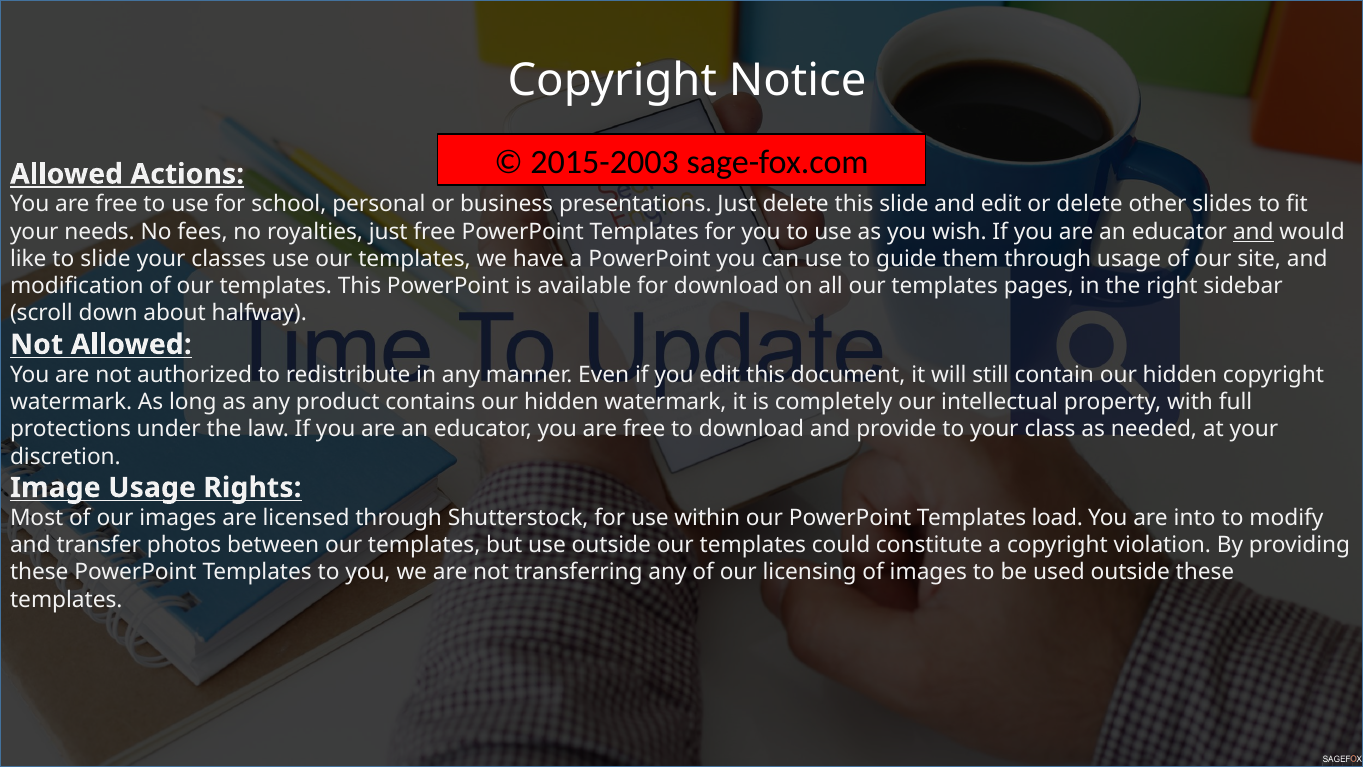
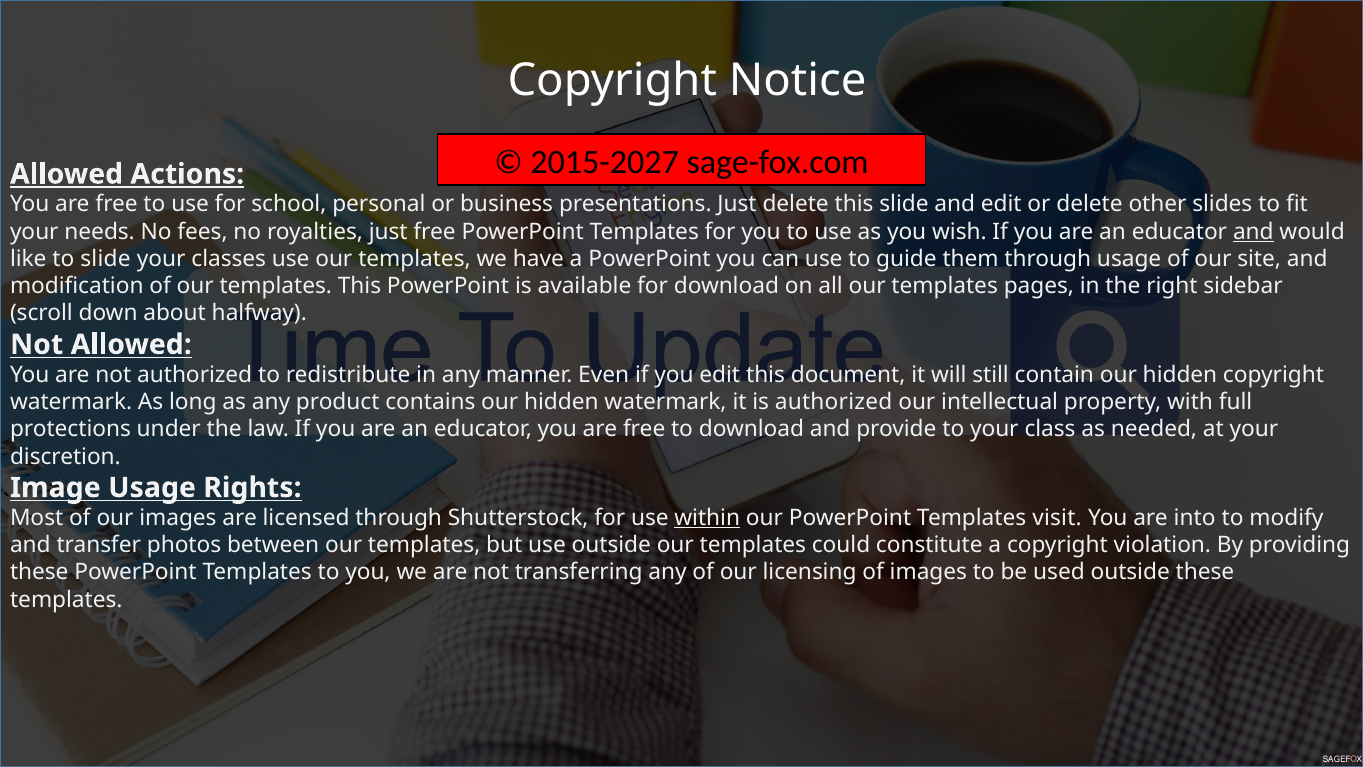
2015-2003: 2015-2003 -> 2015-2027
is completely: completely -> authorized
within underline: none -> present
load: load -> visit
